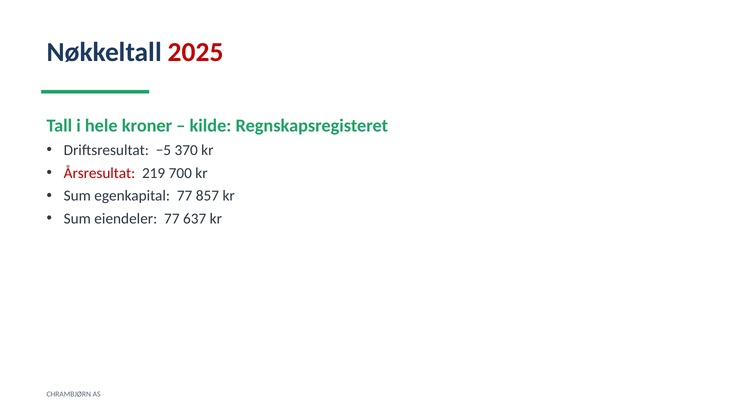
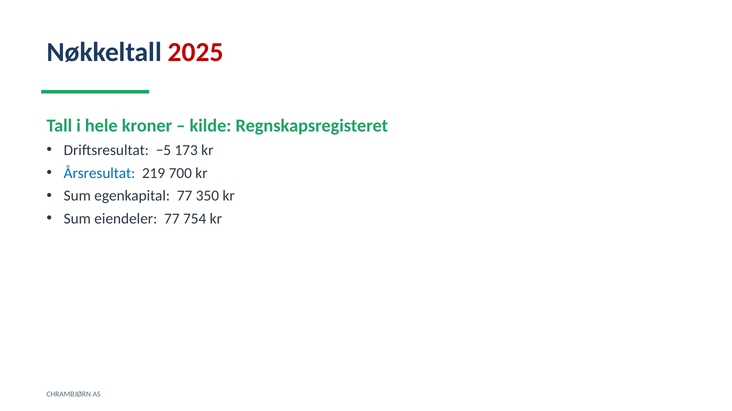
370: 370 -> 173
Årsresultat colour: red -> blue
857: 857 -> 350
637: 637 -> 754
